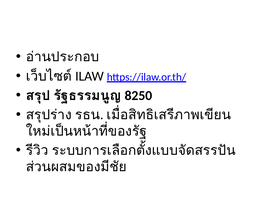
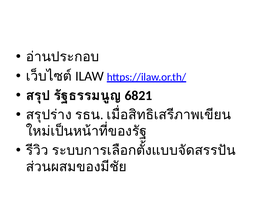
8250: 8250 -> 6821
